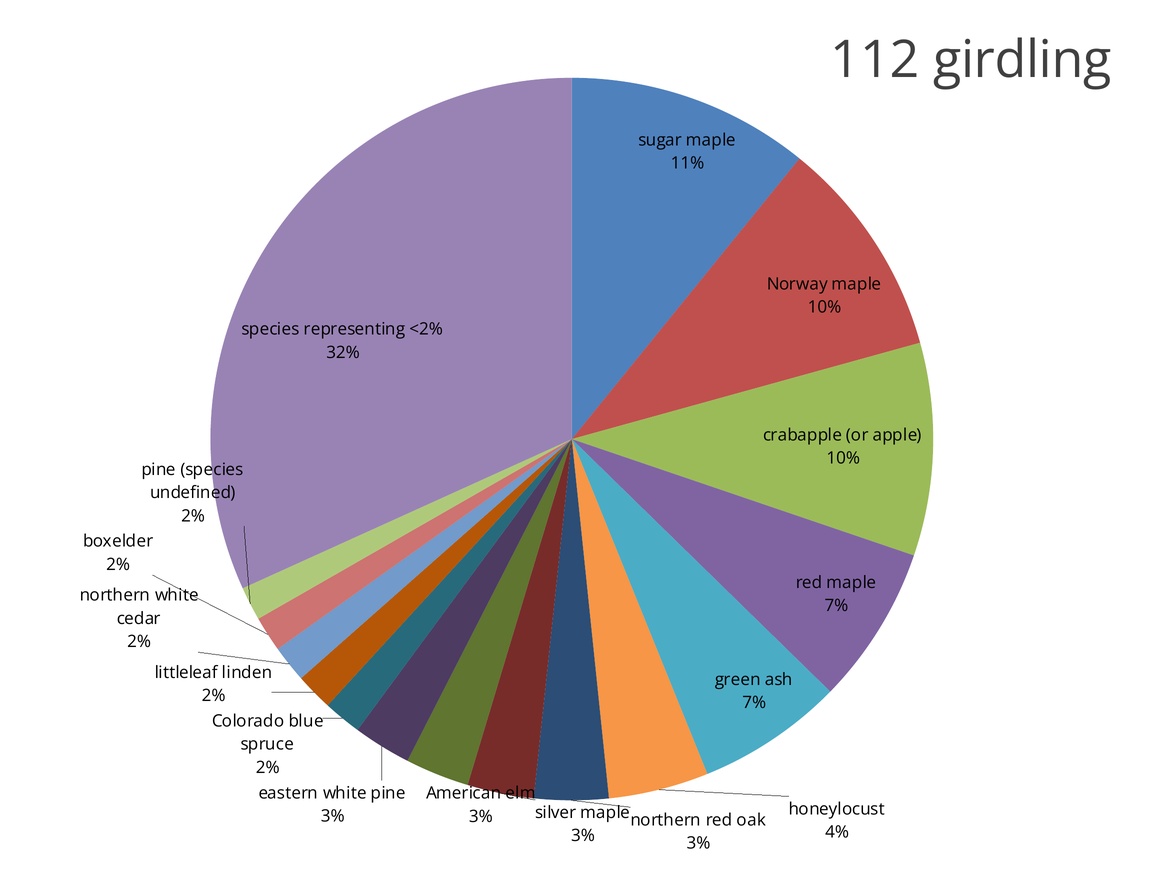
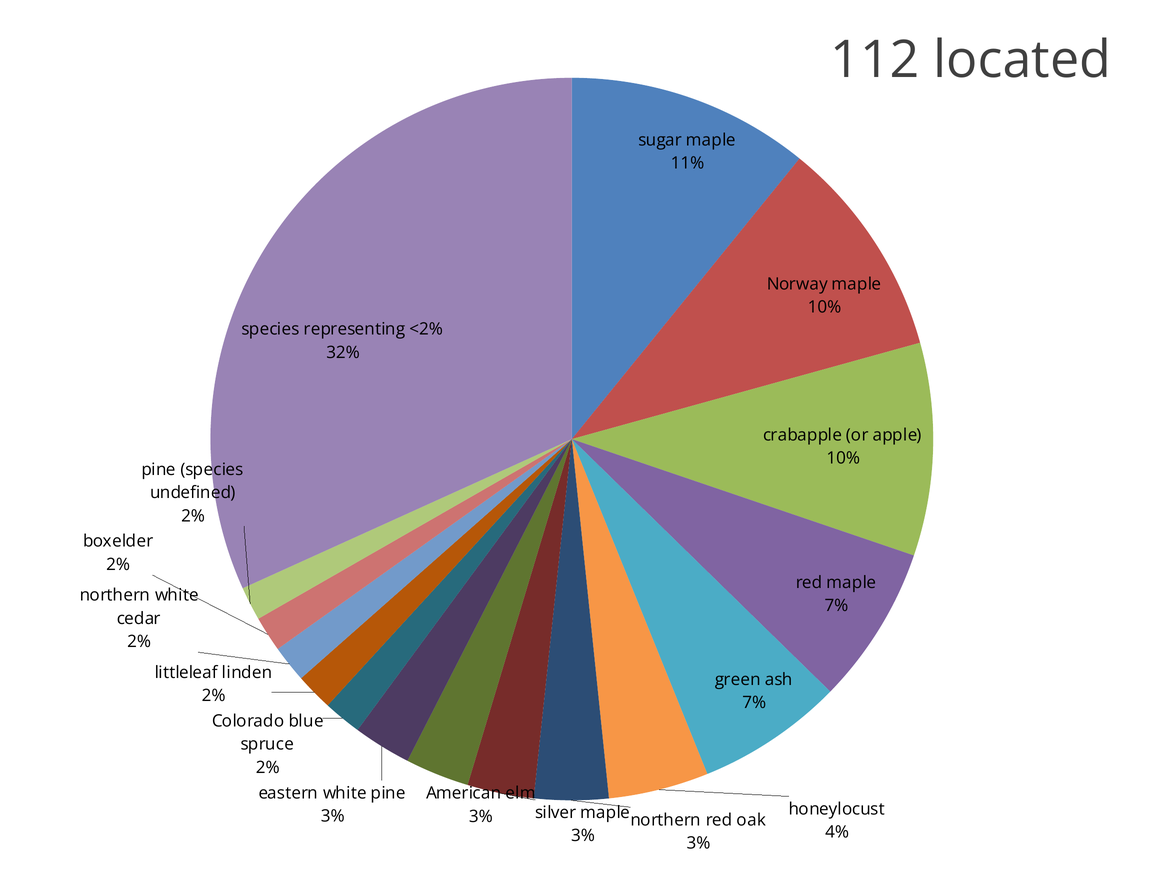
girdling: girdling -> located
